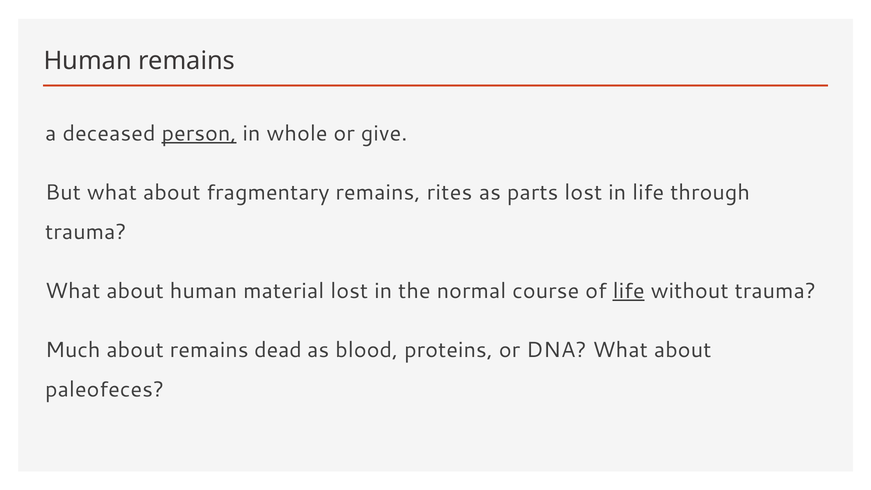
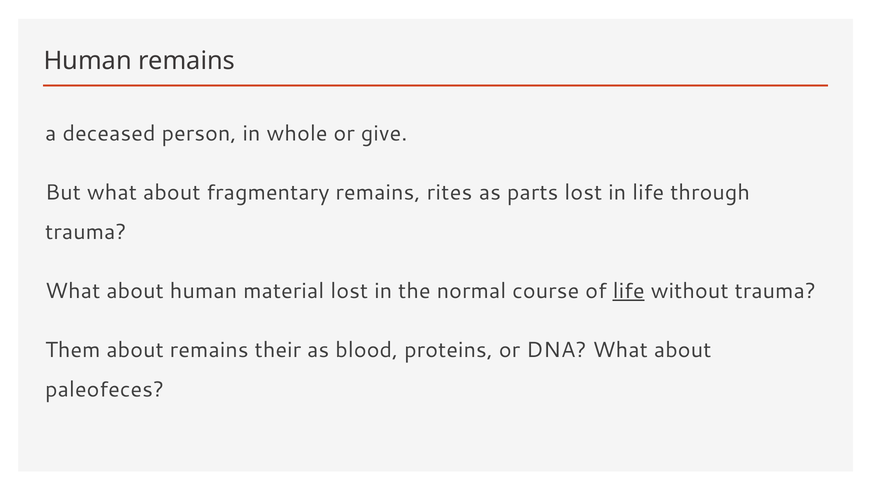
person underline: present -> none
Much: Much -> Them
dead: dead -> their
